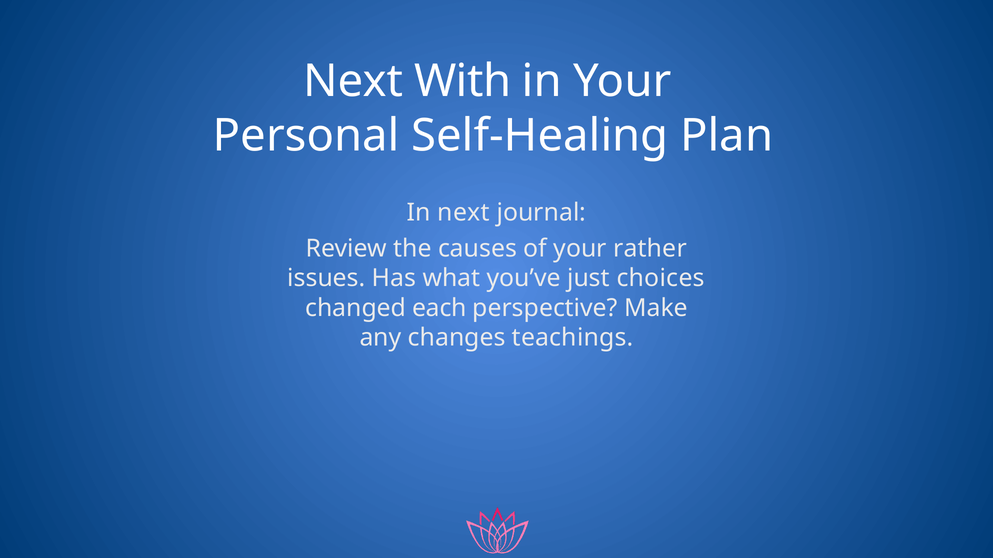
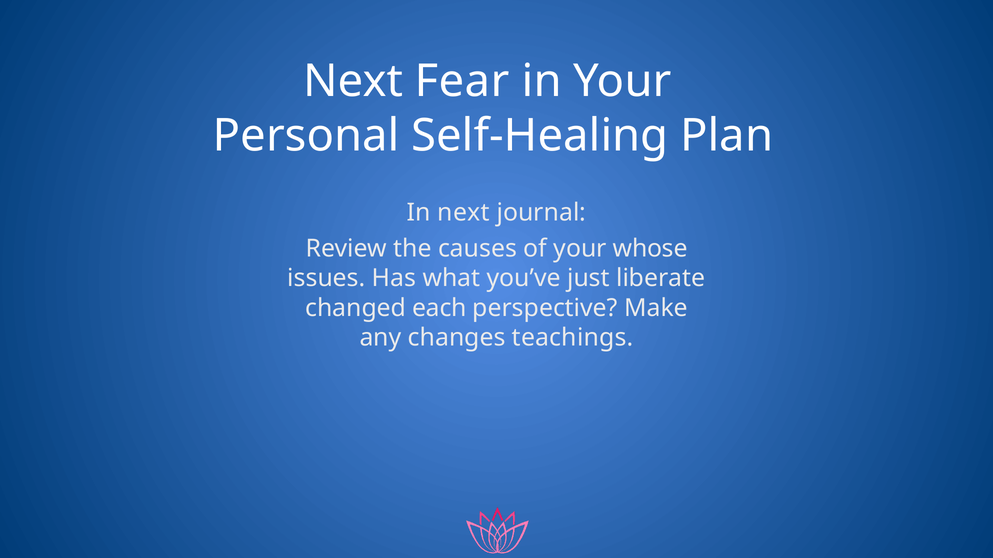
With: With -> Fear
rather: rather -> whose
choices: choices -> liberate
